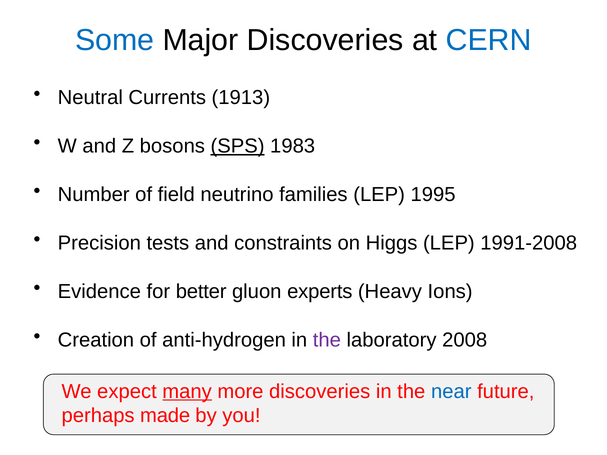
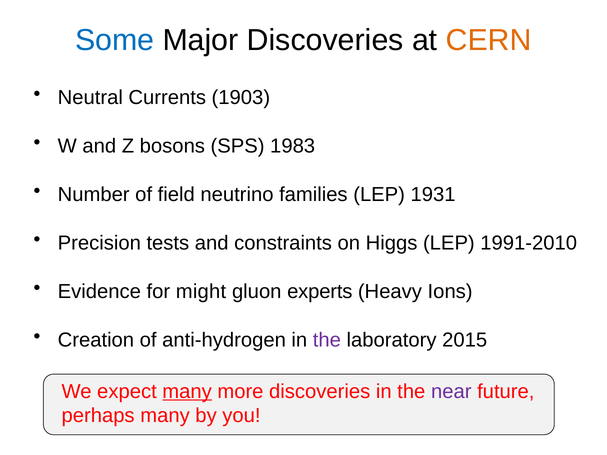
CERN colour: blue -> orange
1913: 1913 -> 1903
SPS underline: present -> none
1995: 1995 -> 1931
1991-2008: 1991-2008 -> 1991-2010
better: better -> might
2008: 2008 -> 2015
near colour: blue -> purple
perhaps made: made -> many
